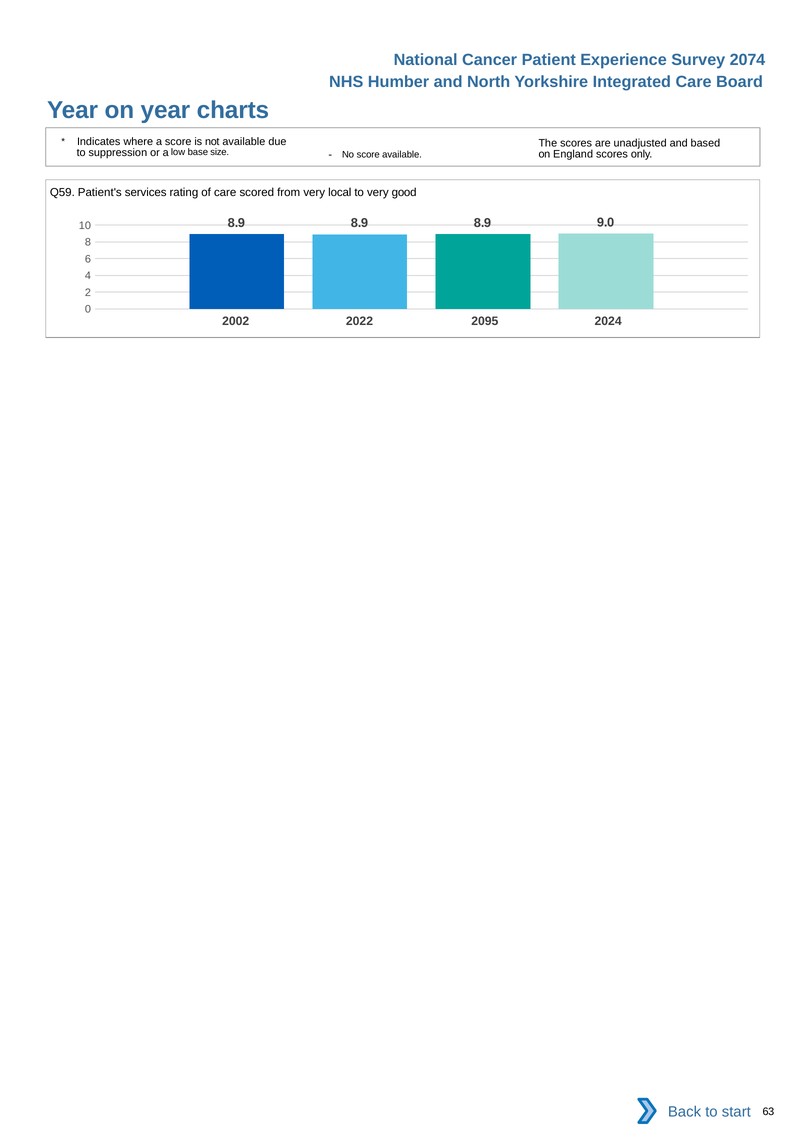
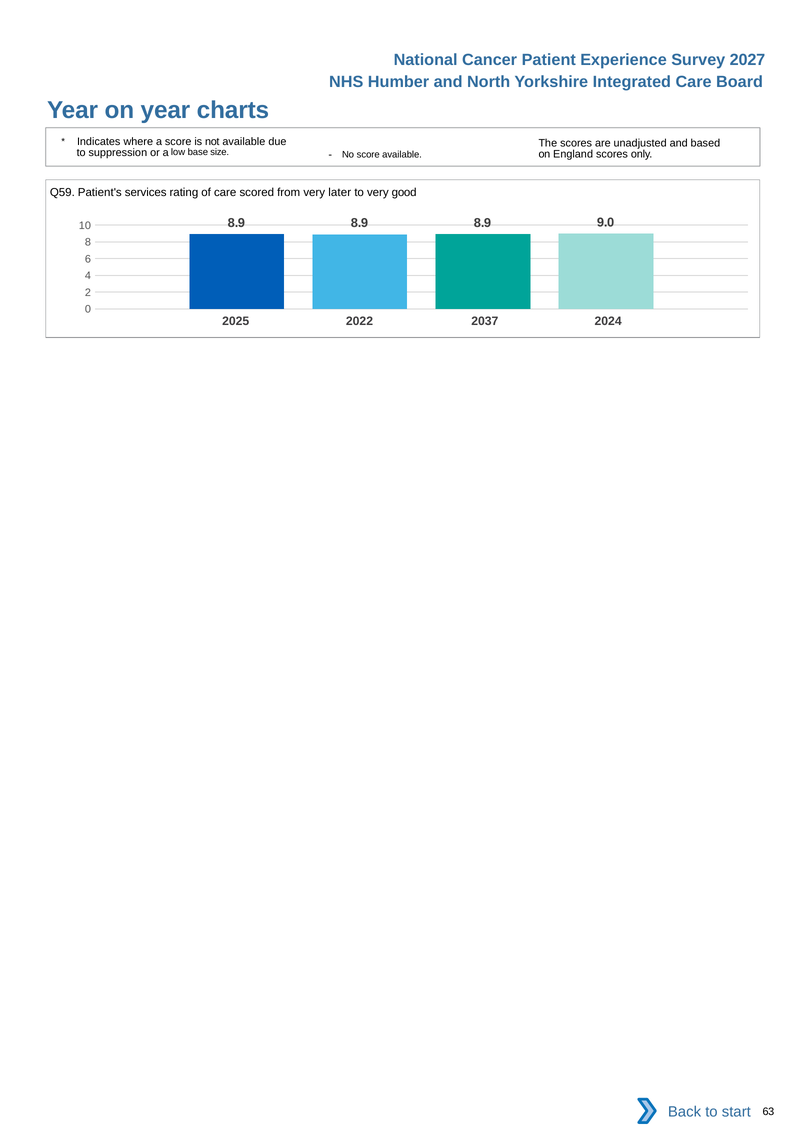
2074: 2074 -> 2027
local: local -> later
2002: 2002 -> 2025
2095: 2095 -> 2037
